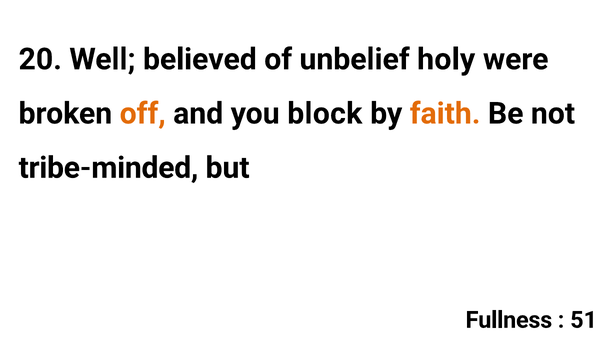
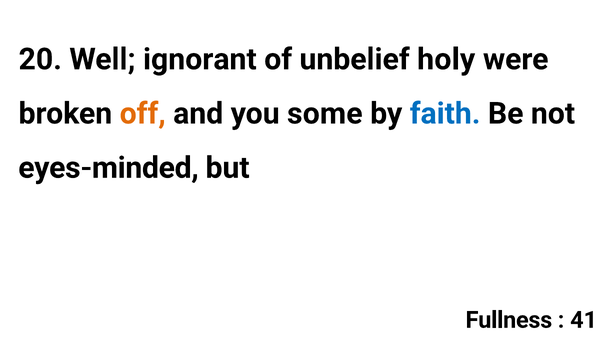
believed: believed -> ignorant
block: block -> some
faith colour: orange -> blue
tribe-minded: tribe-minded -> eyes-minded
51: 51 -> 41
